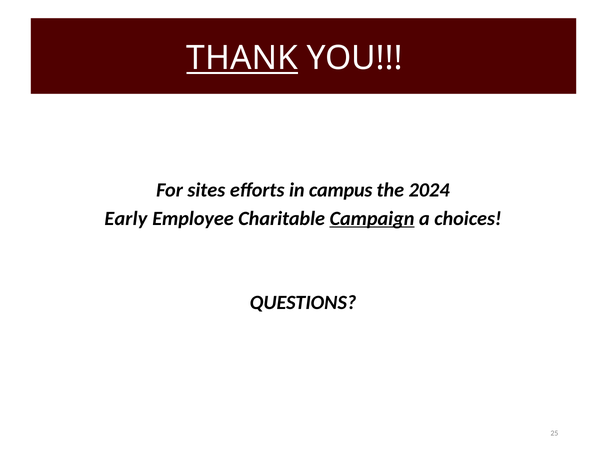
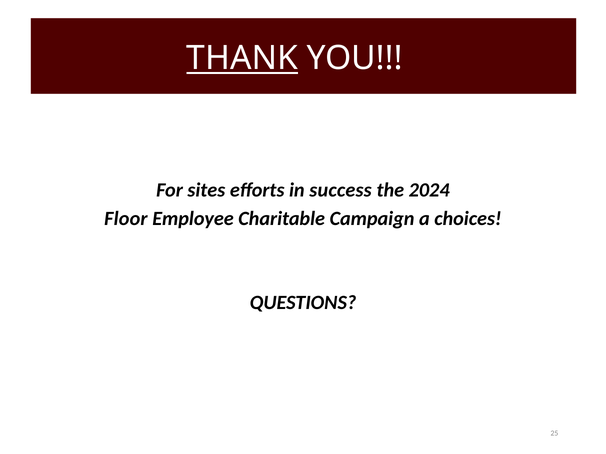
campus: campus -> success
Early: Early -> Floor
Campaign underline: present -> none
